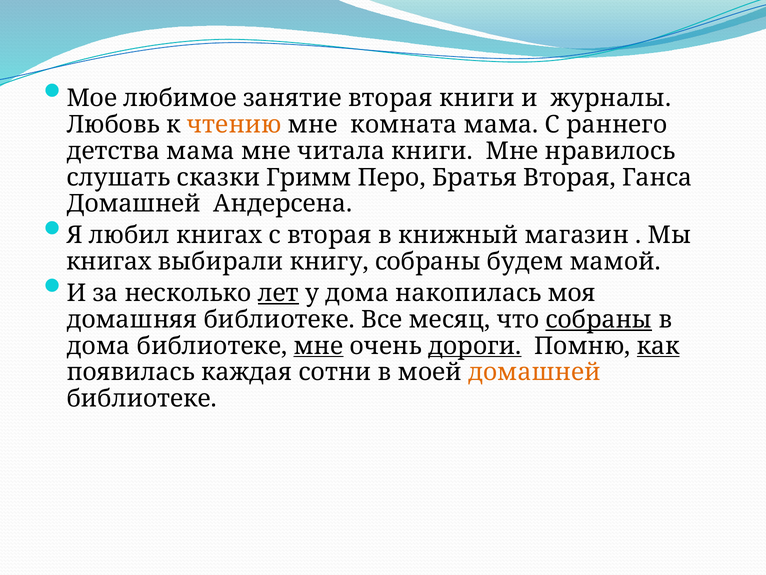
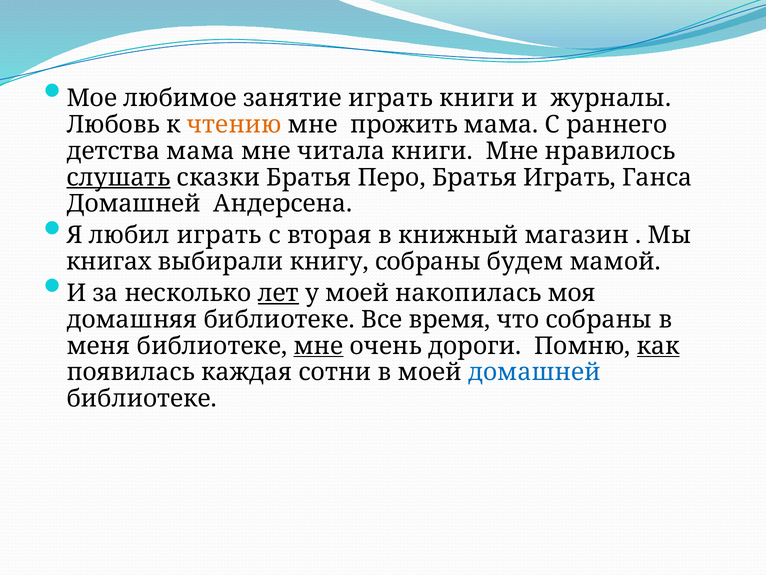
занятие вторая: вторая -> играть
комната: комната -> прожить
слушать underline: none -> present
сказки Гримм: Гримм -> Братья
Братья Вторая: Вторая -> Играть
любил книгах: книгах -> играть
у дома: дома -> моей
месяц: месяц -> время
собраны at (599, 319) underline: present -> none
дома at (98, 346): дома -> меня
дороги underline: present -> none
домашней at (534, 372) colour: orange -> blue
